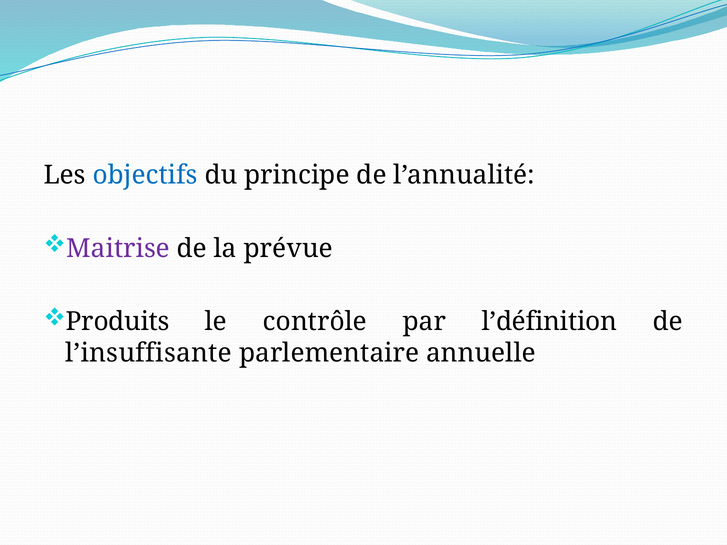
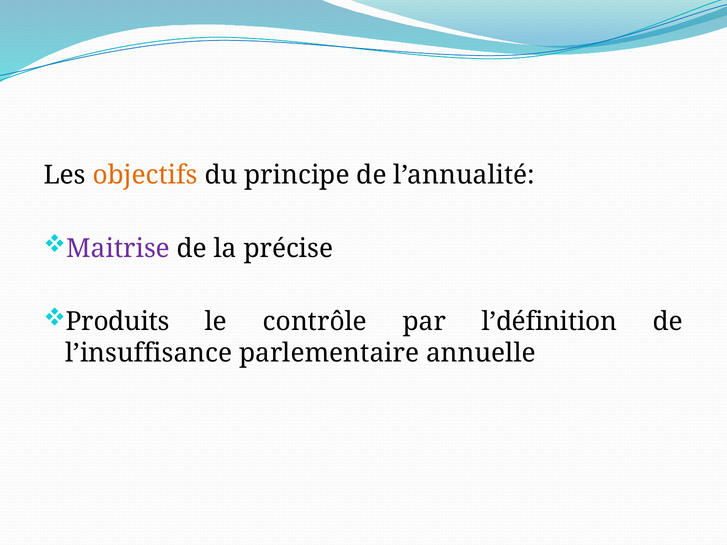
objectifs colour: blue -> orange
prévue: prévue -> précise
l’insuffisante: l’insuffisante -> l’insuffisance
